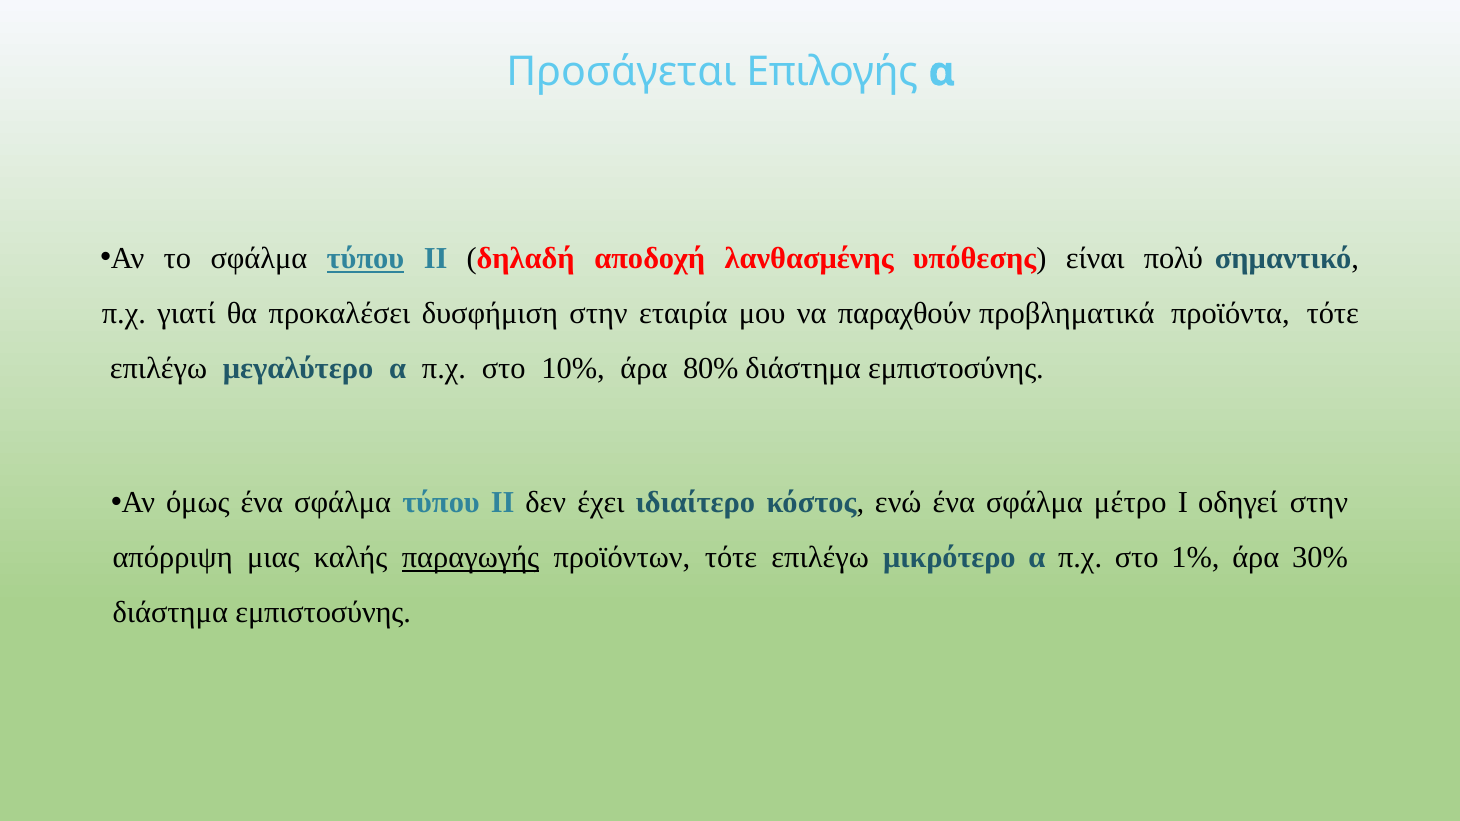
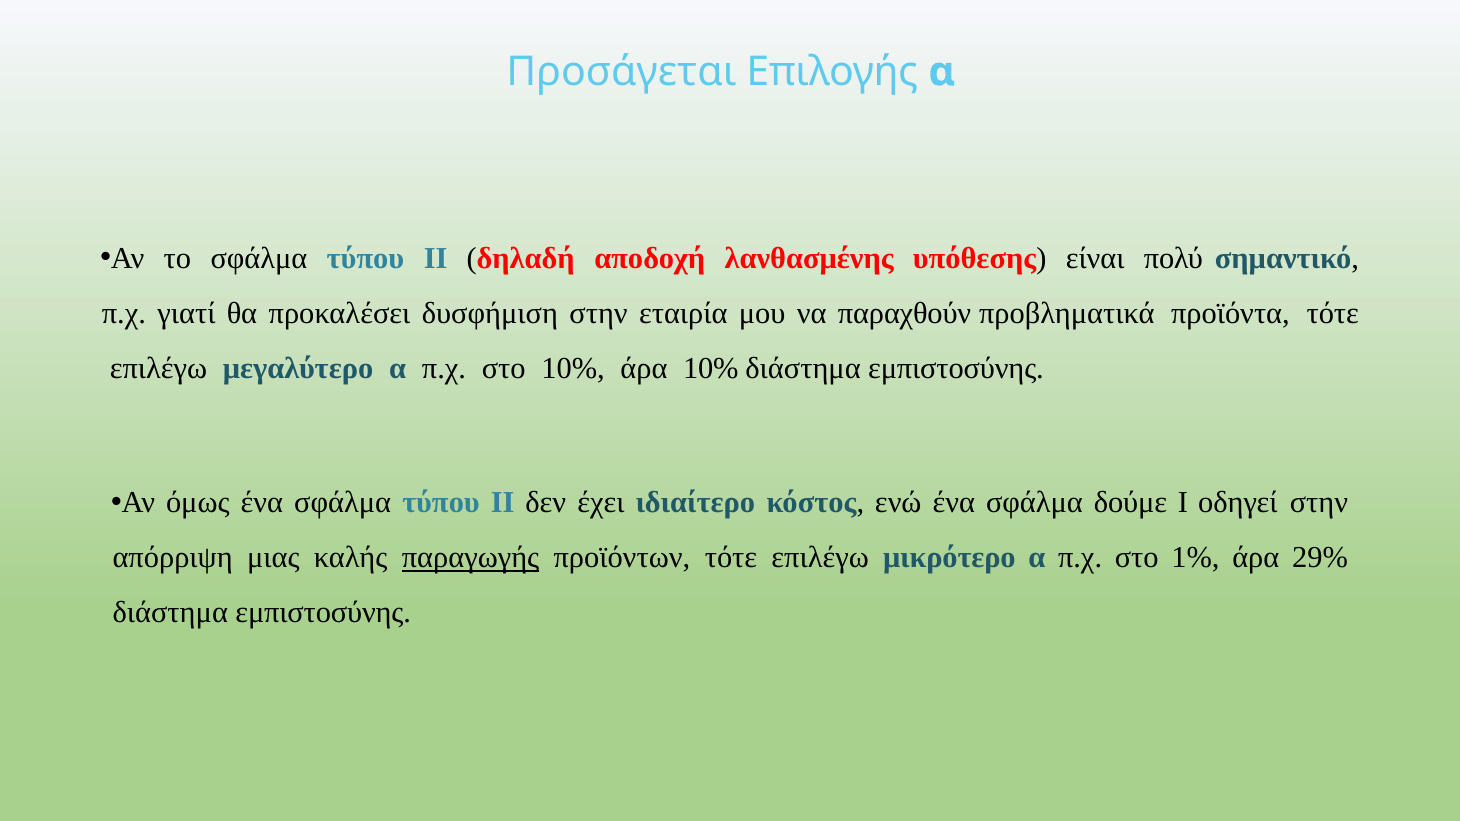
τύπου at (365, 259) underline: present -> none
άρα 80%: 80% -> 10%
μέτρο: μέτρο -> δούμε
30%: 30% -> 29%
